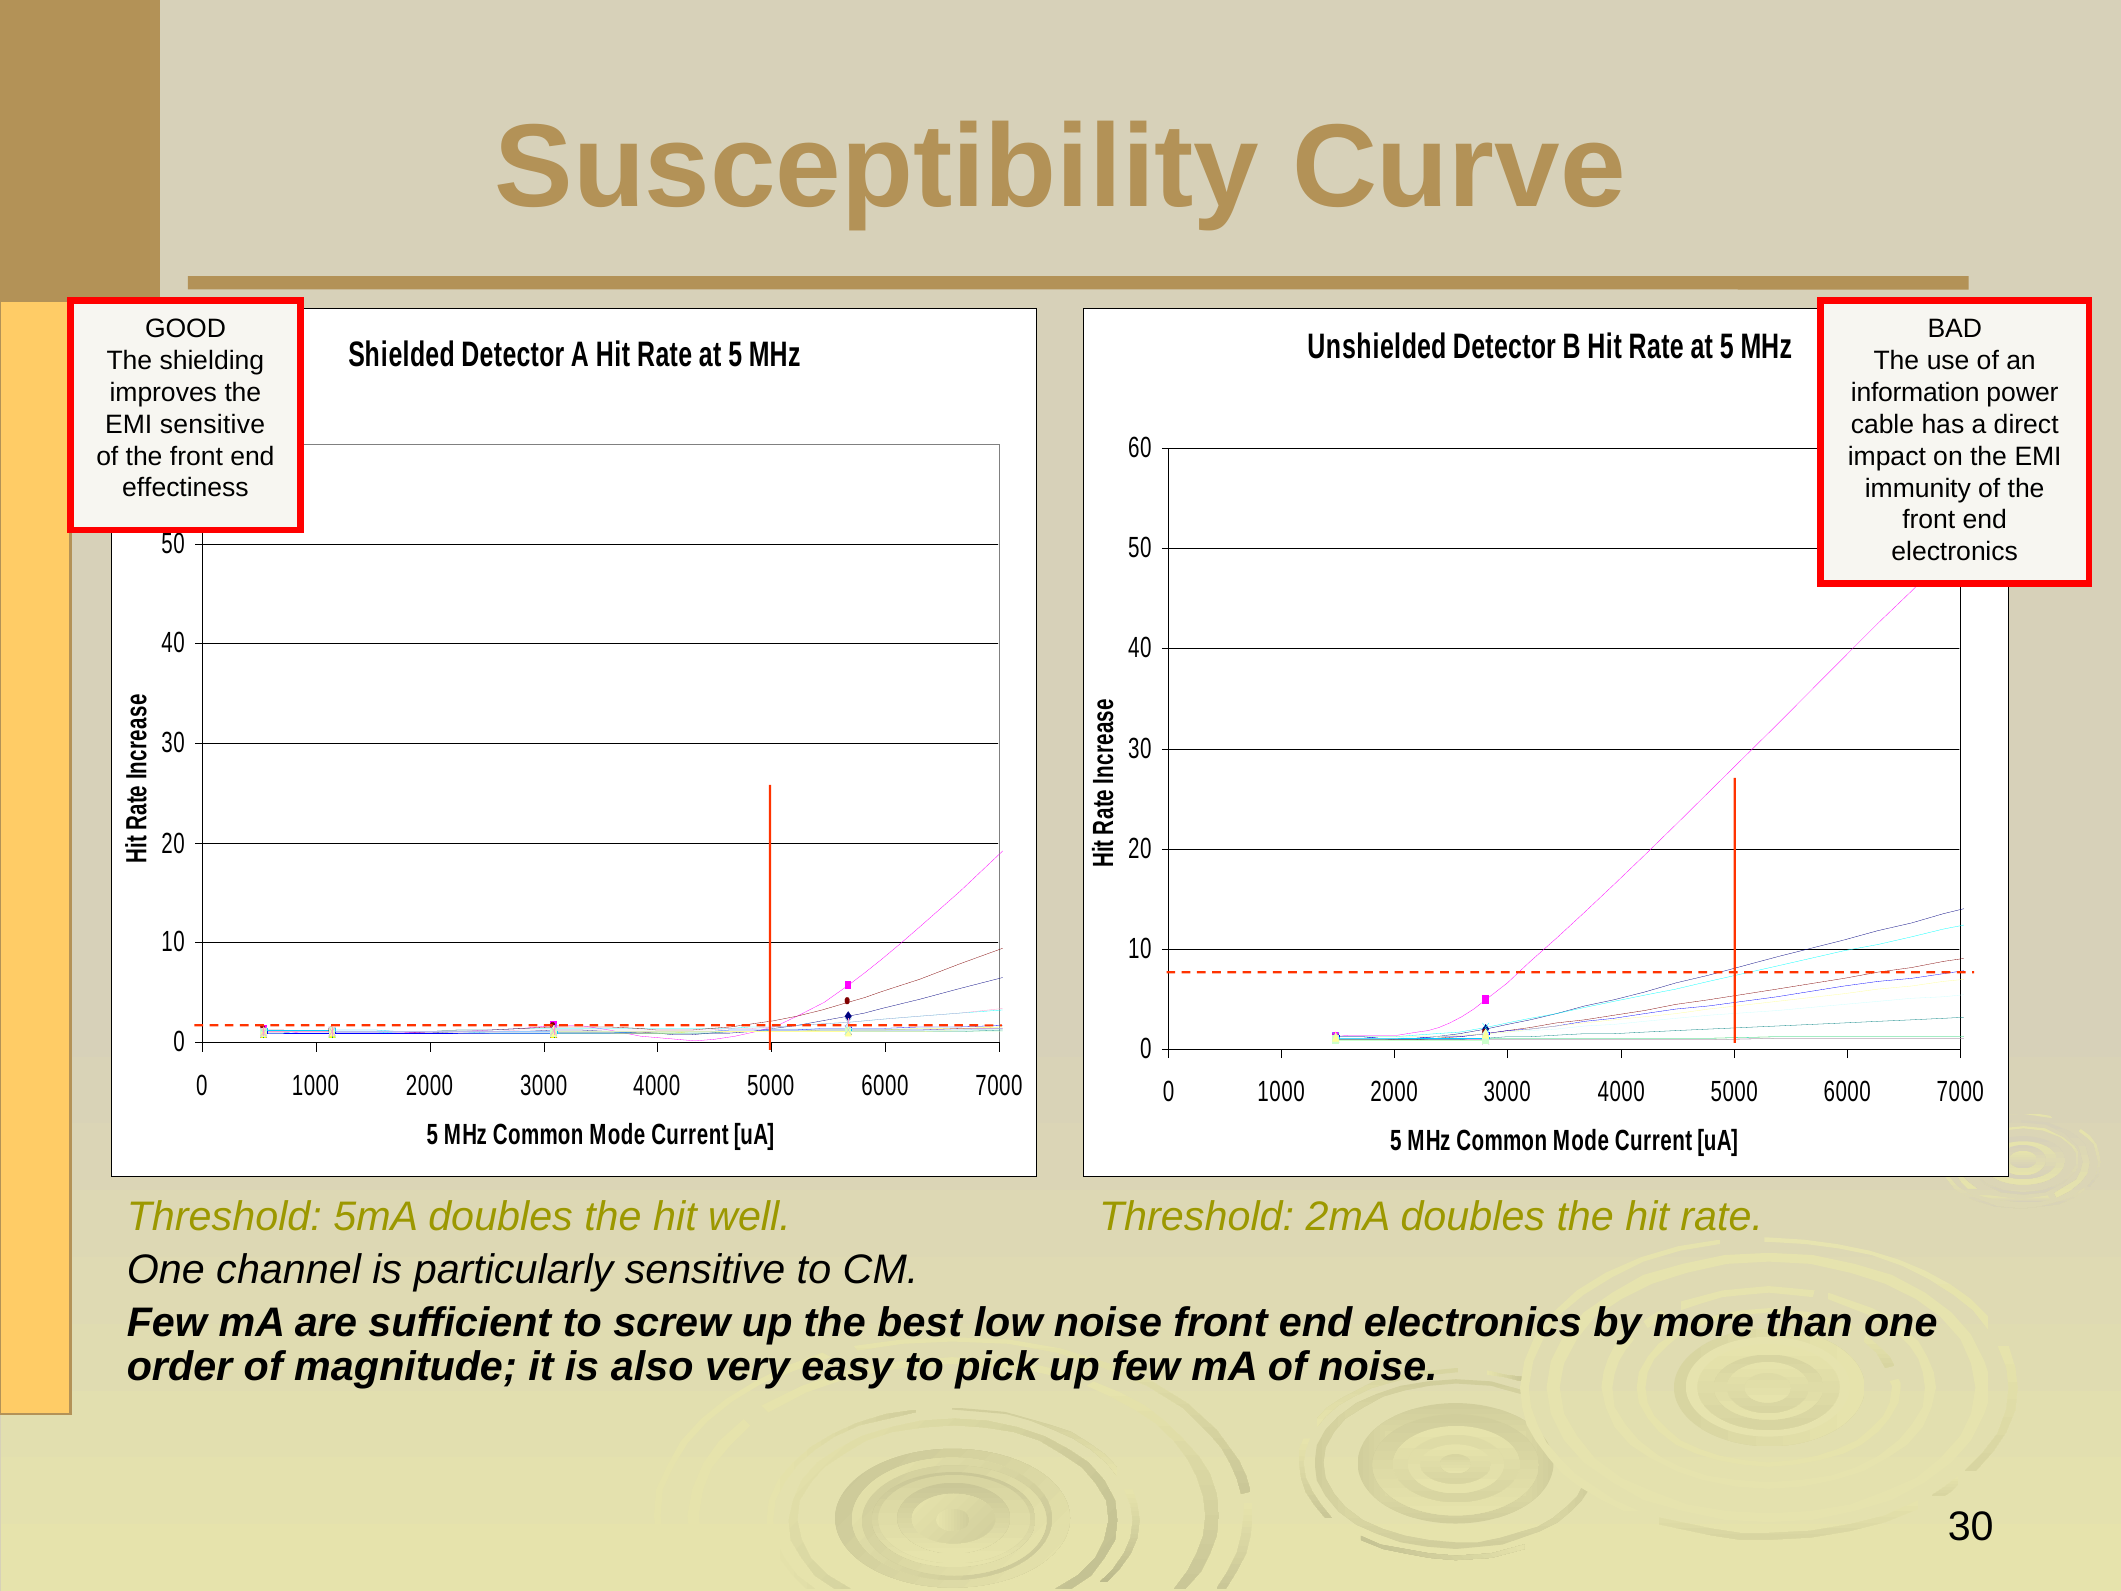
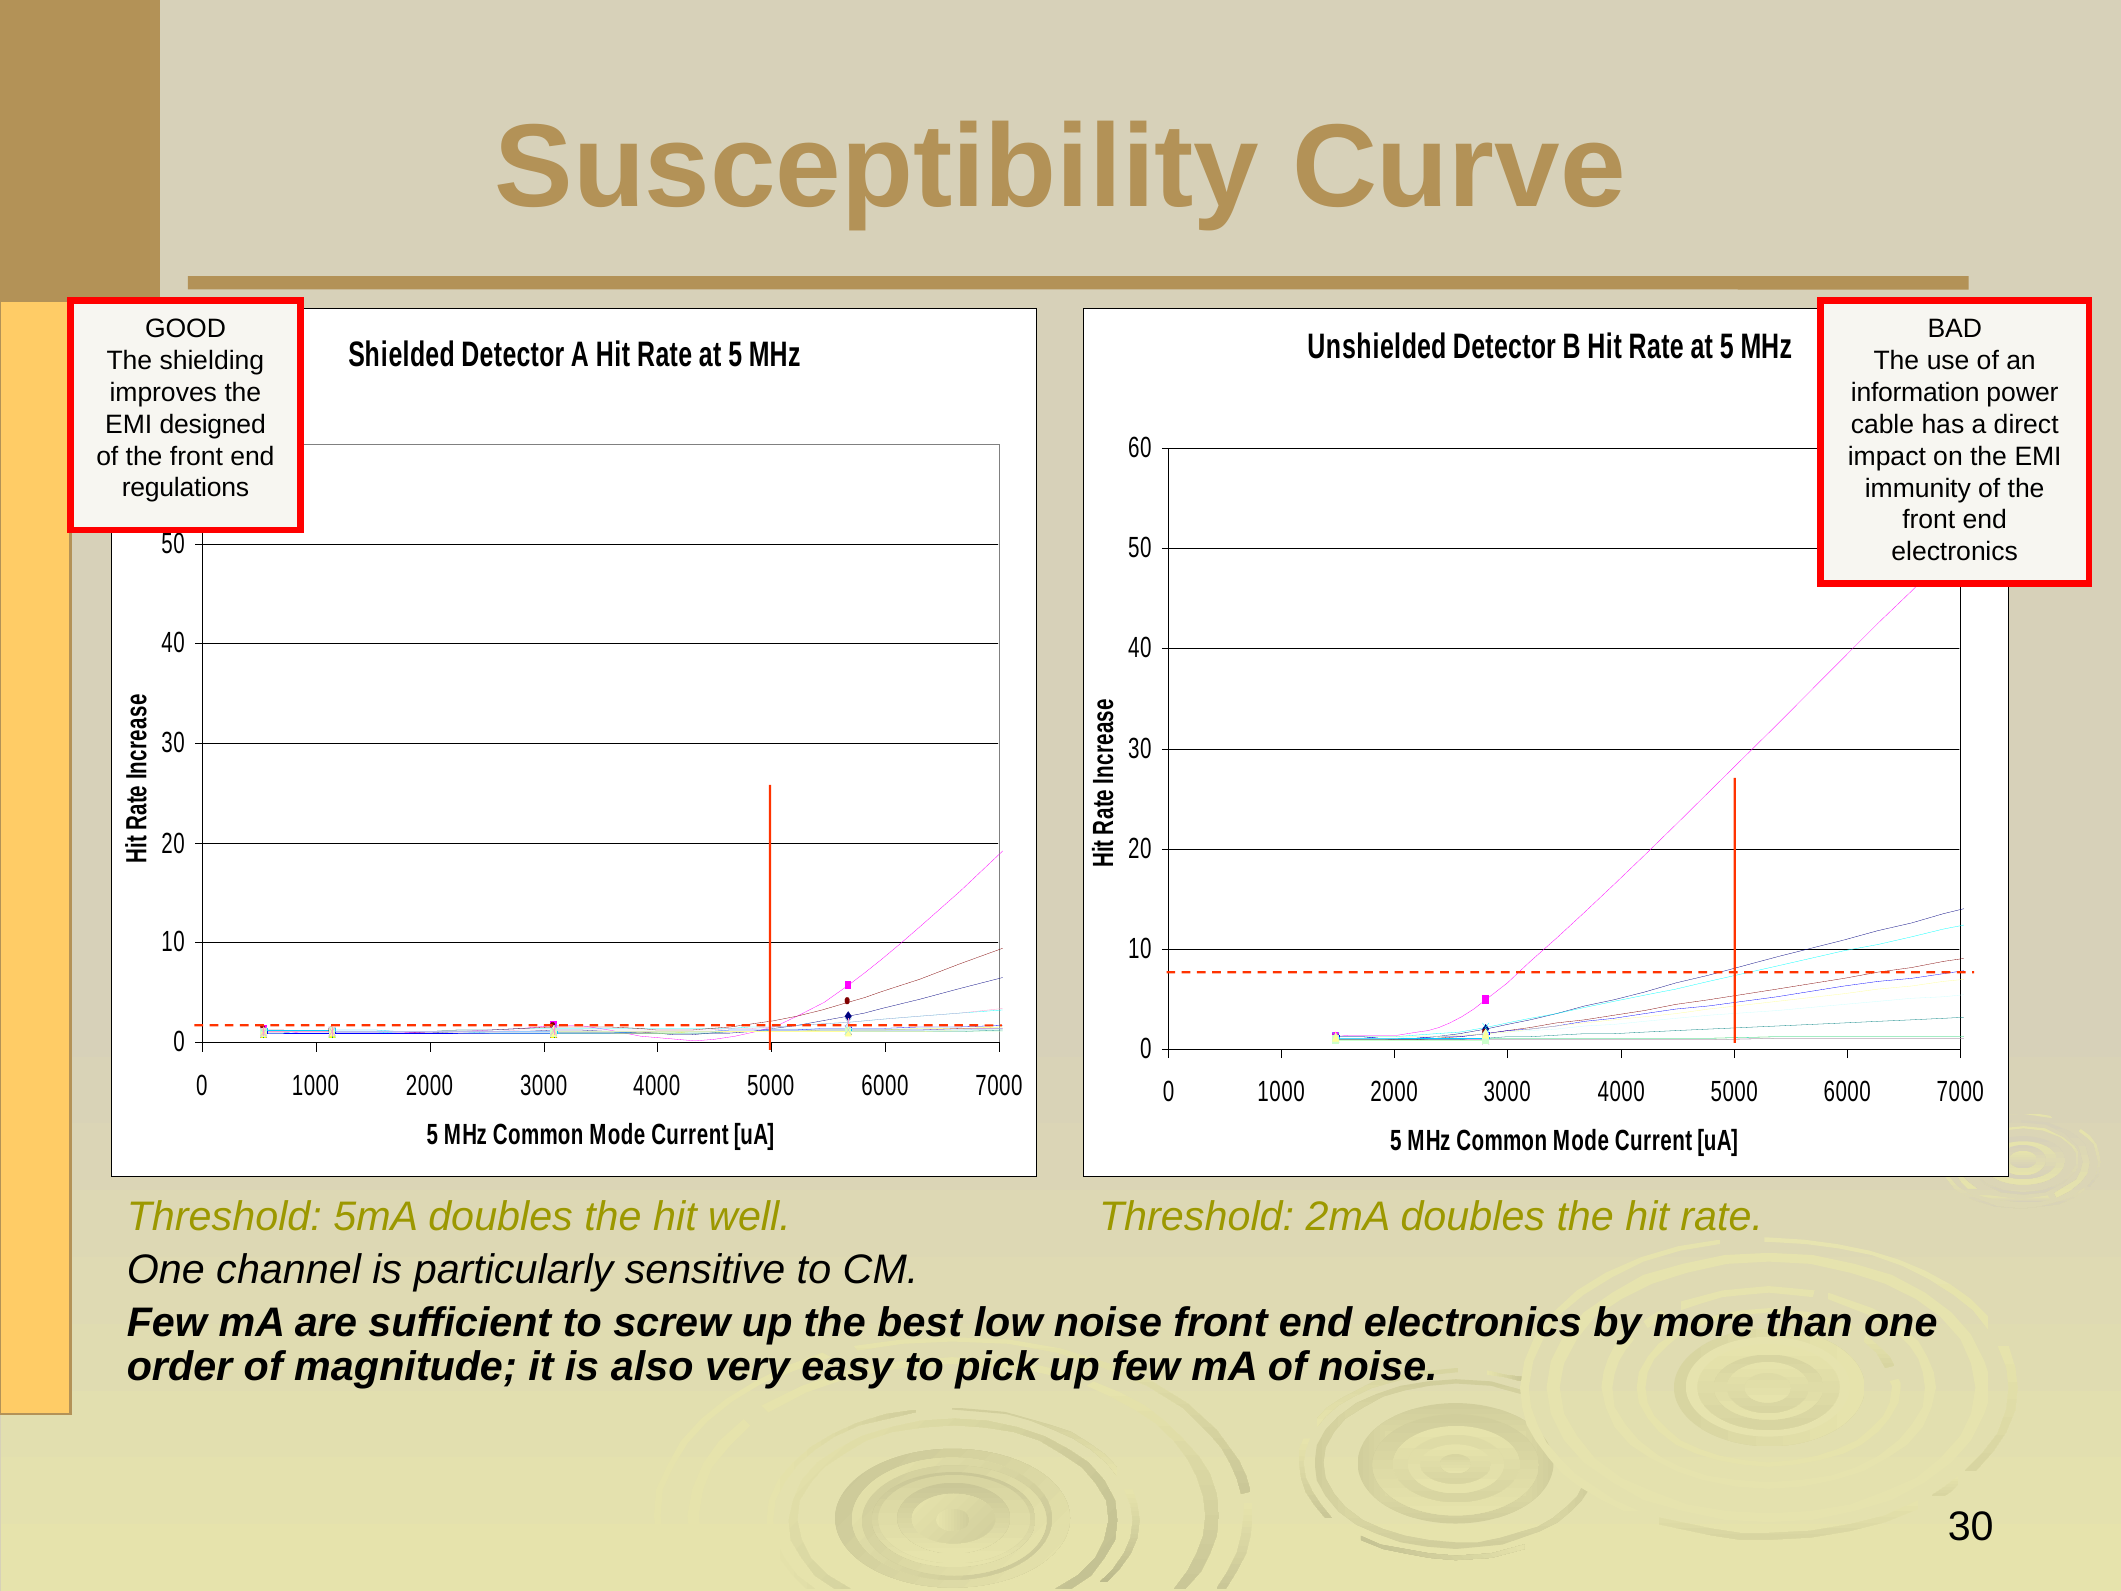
EMI sensitive: sensitive -> designed
effectiness: effectiness -> regulations
